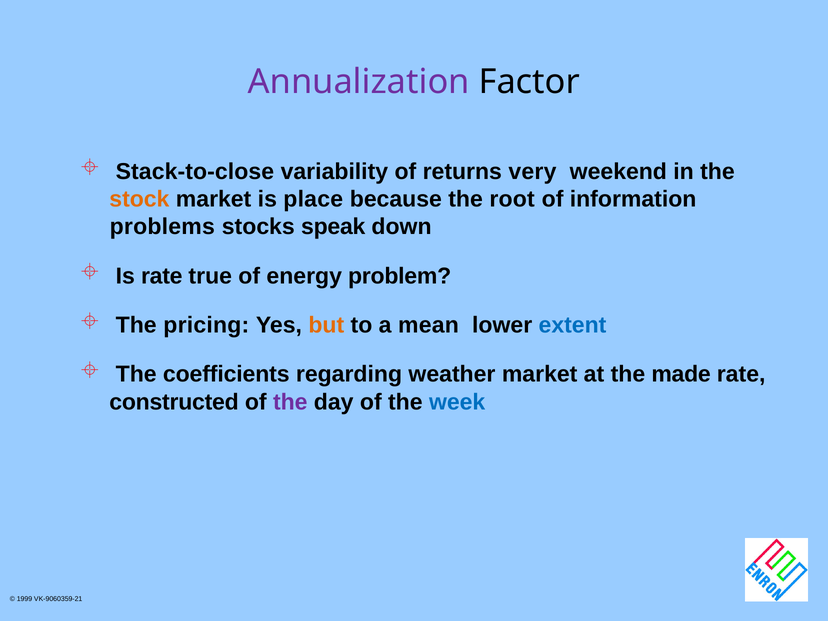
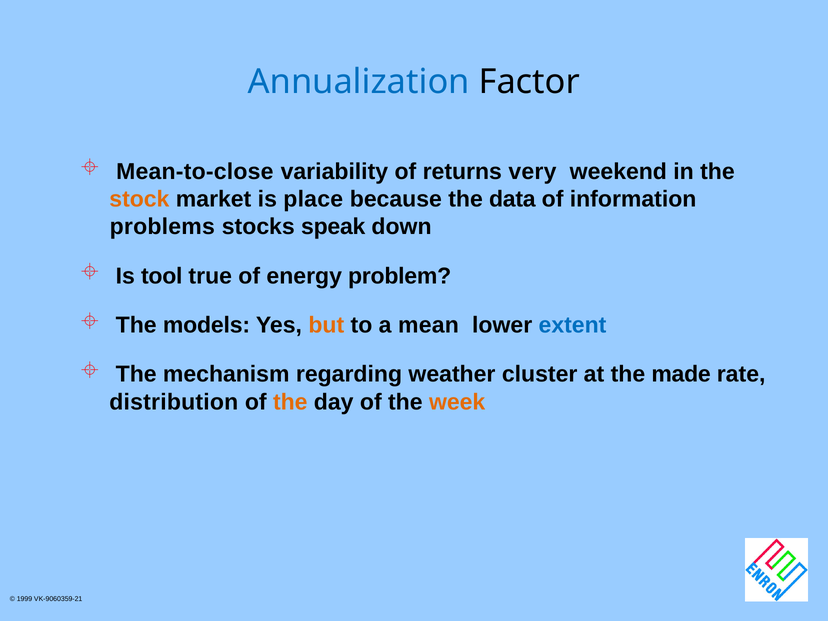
Annualization colour: purple -> blue
Stack-to-close: Stack-to-close -> Mean-to-close
root: root -> data
Is rate: rate -> tool
pricing: pricing -> models
coefficients: coefficients -> mechanism
weather market: market -> cluster
constructed: constructed -> distribution
the at (290, 402) colour: purple -> orange
week colour: blue -> orange
